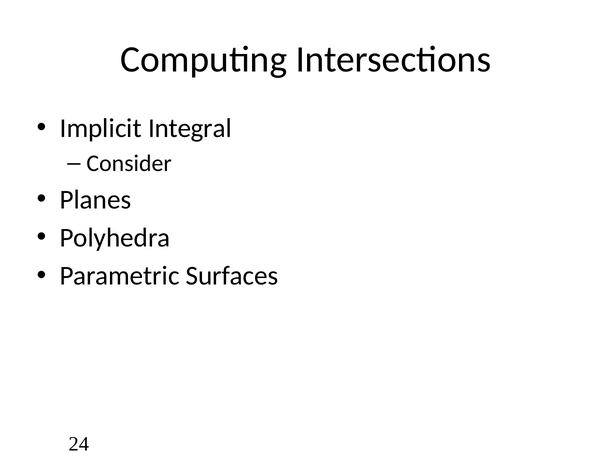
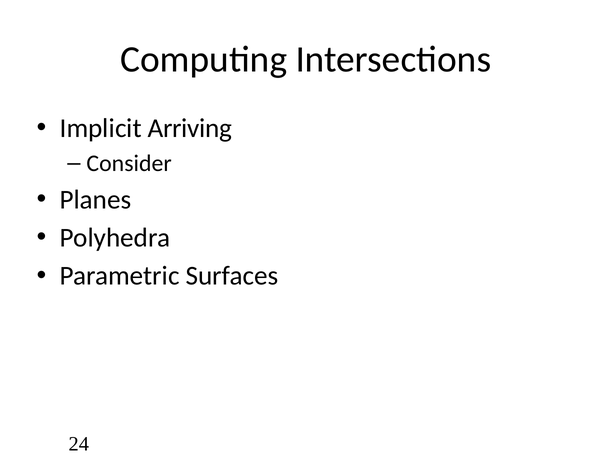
Integral: Integral -> Arriving
